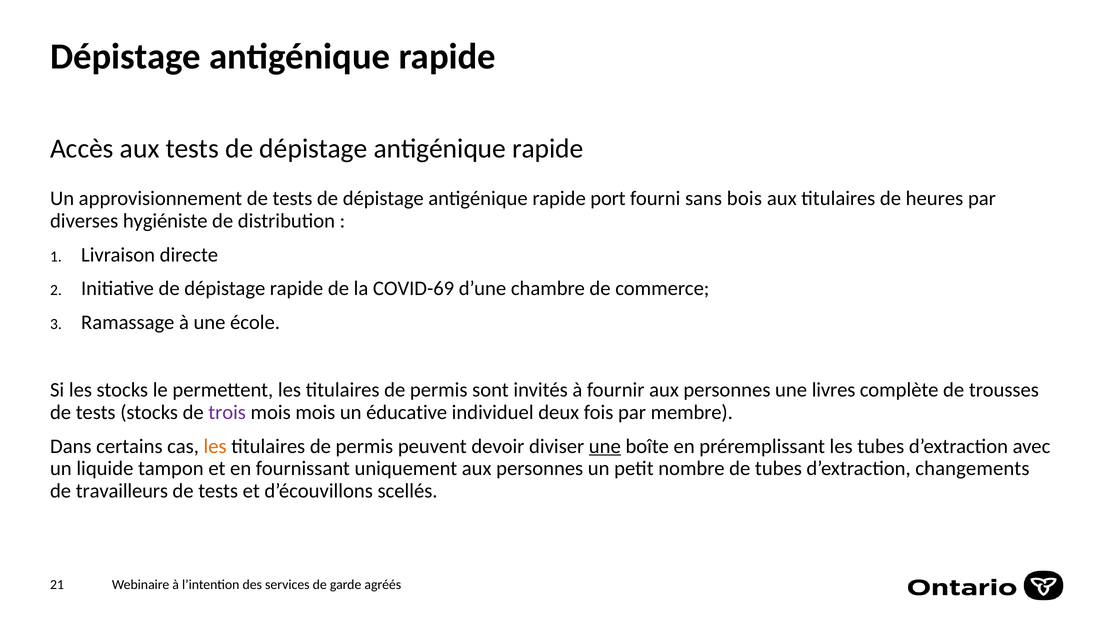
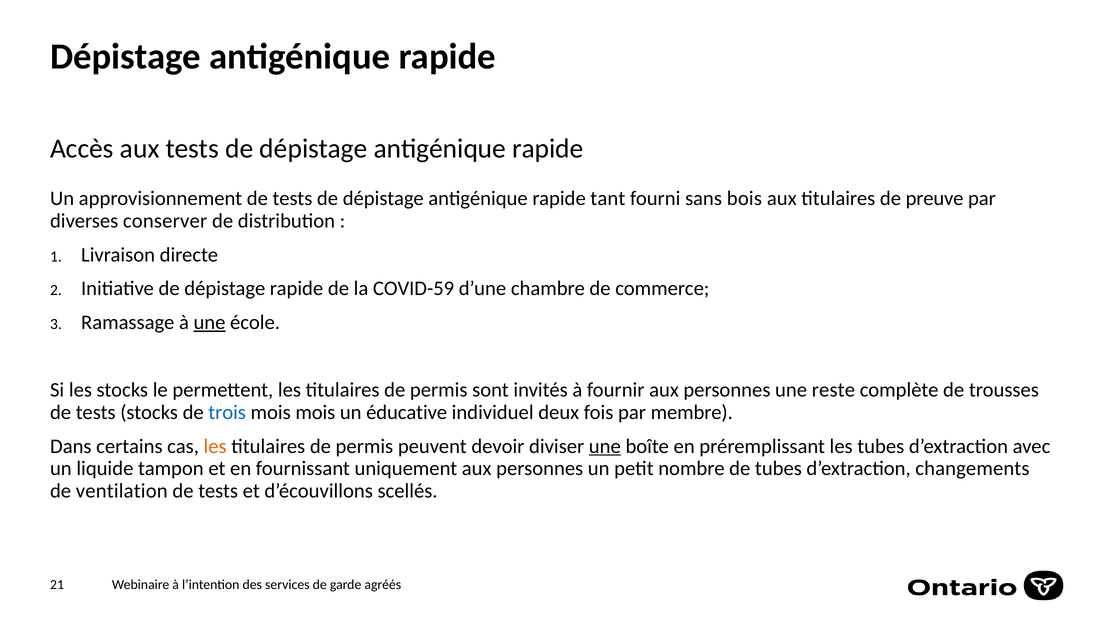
port: port -> tant
heures: heures -> preuve
hygiéniste: hygiéniste -> conserver
COVID-69: COVID-69 -> COVID-59
une at (209, 322) underline: none -> present
livres: livres -> reste
trois colour: purple -> blue
travailleurs: travailleurs -> ventilation
